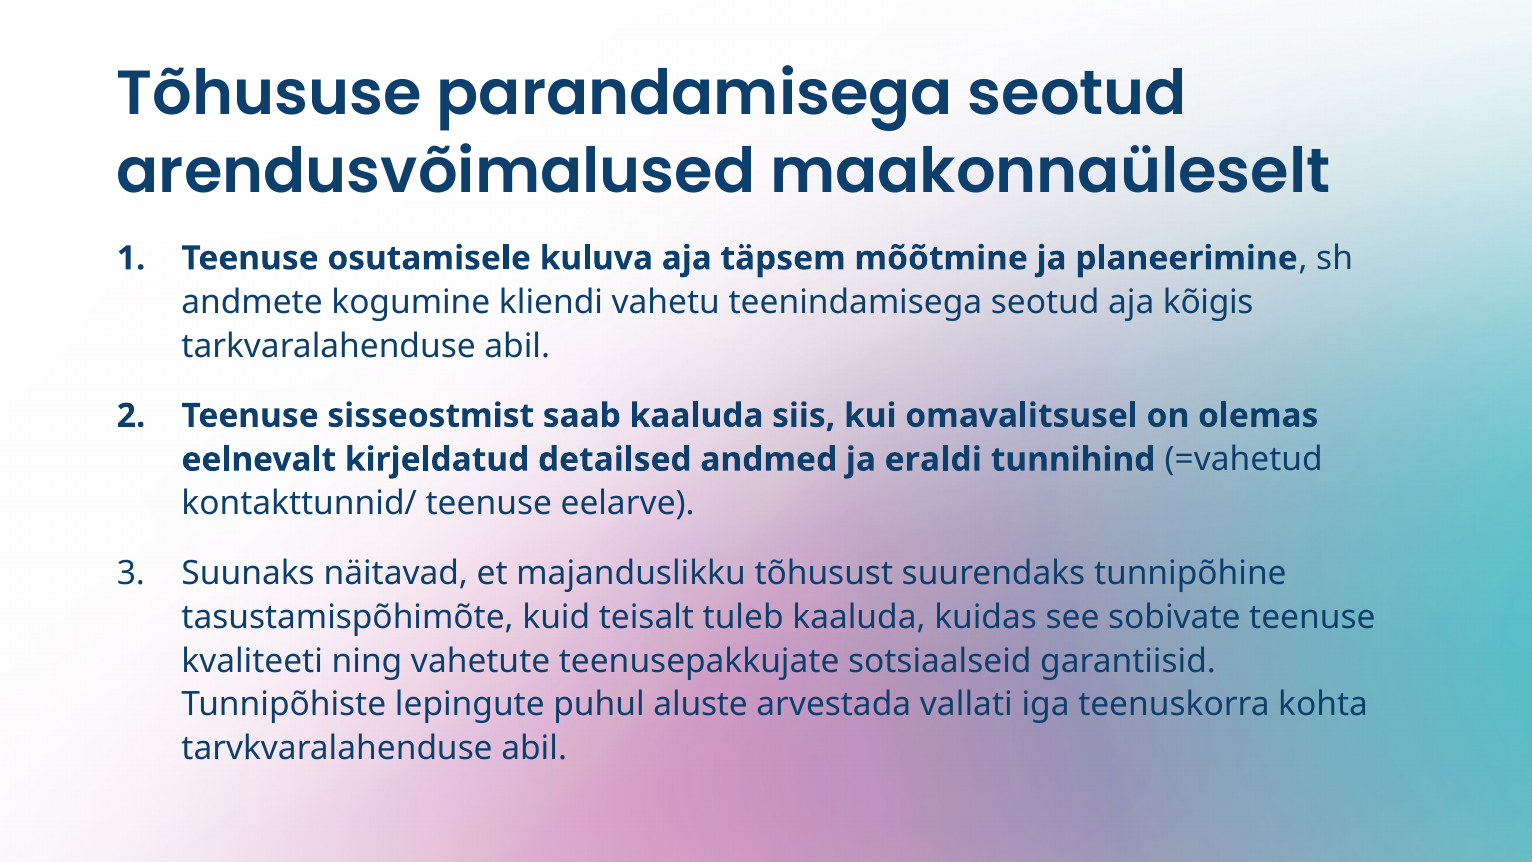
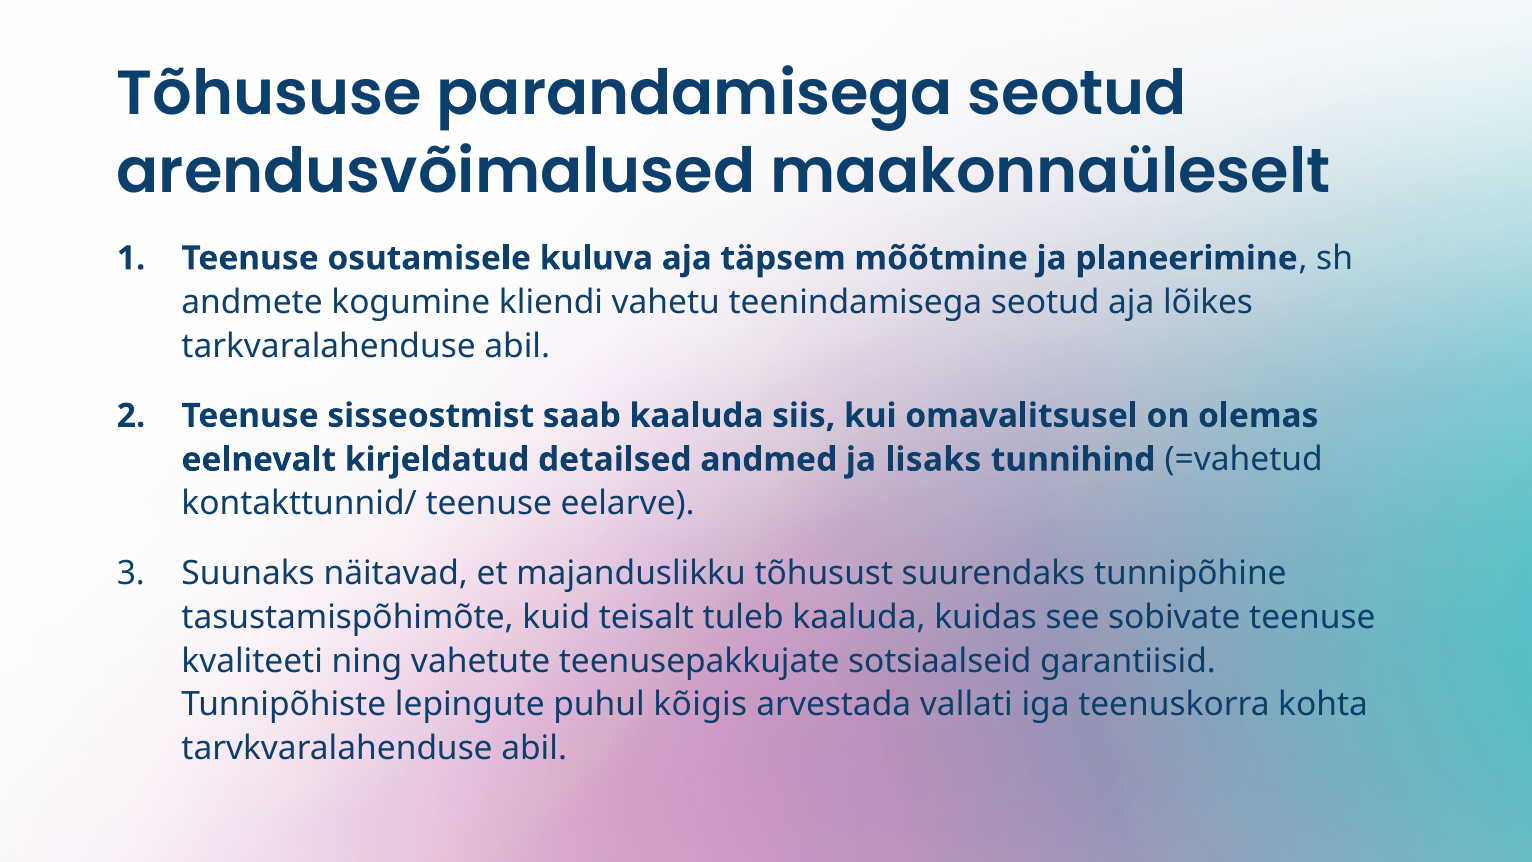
kõigis: kõigis -> lõikes
eraldi: eraldi -> lisaks
aluste: aluste -> kõigis
